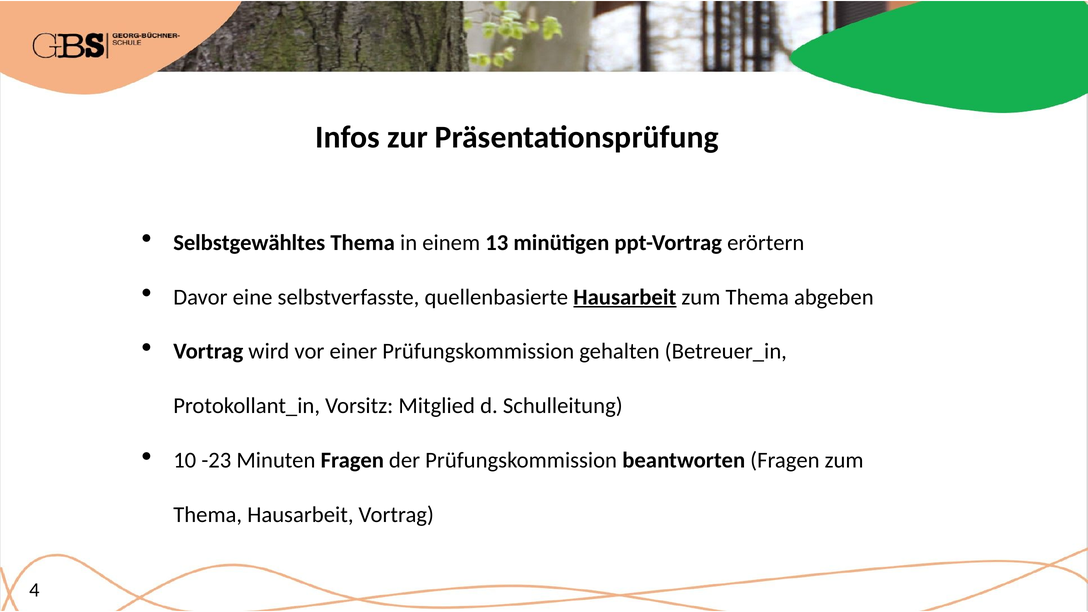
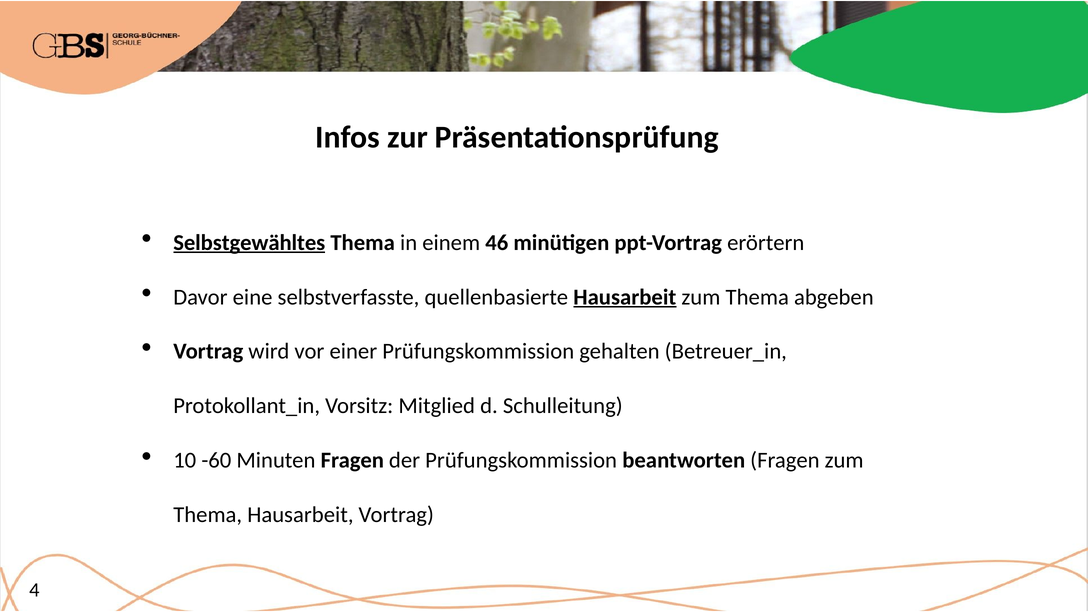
Selbstgewähltes underline: none -> present
13: 13 -> 46
-23: -23 -> -60
